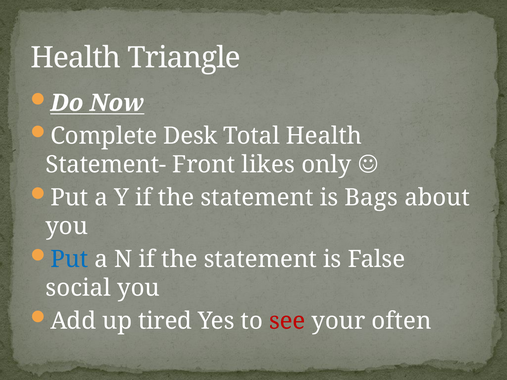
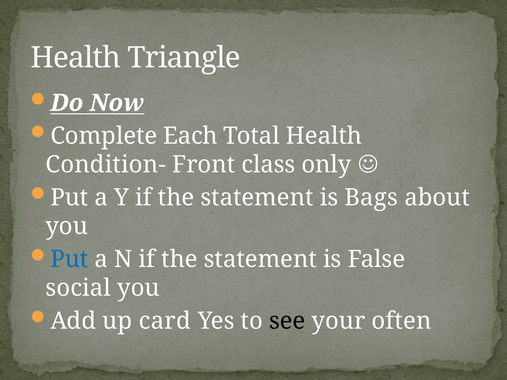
Desk: Desk -> Each
Statement-: Statement- -> Condition-
likes: likes -> class
tired: tired -> card
see colour: red -> black
